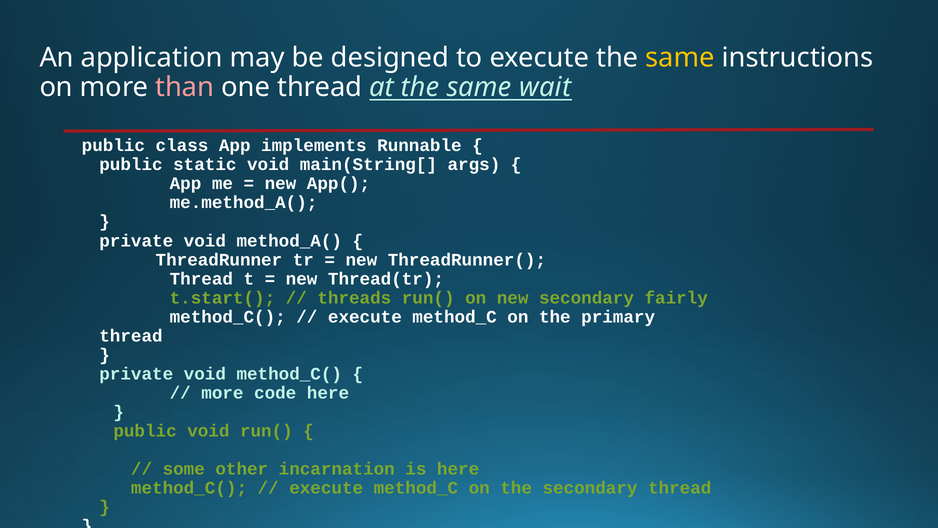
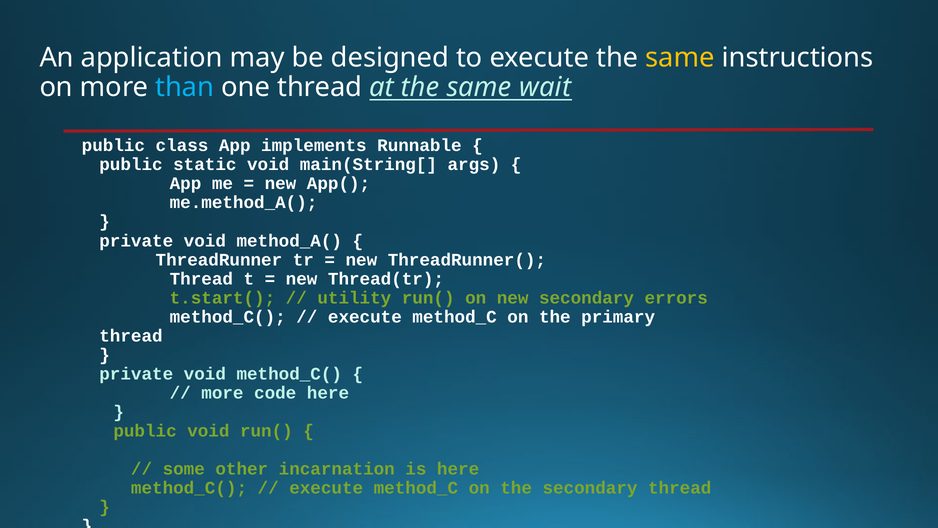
than colour: pink -> light blue
threads: threads -> utility
fairly: fairly -> errors
